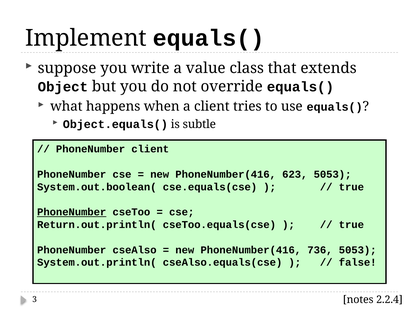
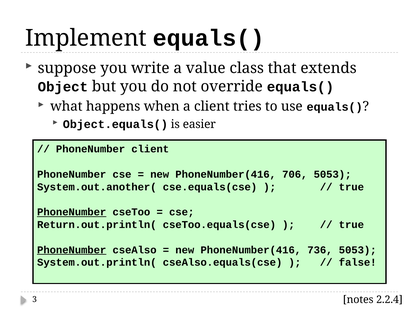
subtle: subtle -> easier
623: 623 -> 706
System.out.boolean(: System.out.boolean( -> System.out.another(
PhoneNumber at (72, 249) underline: none -> present
